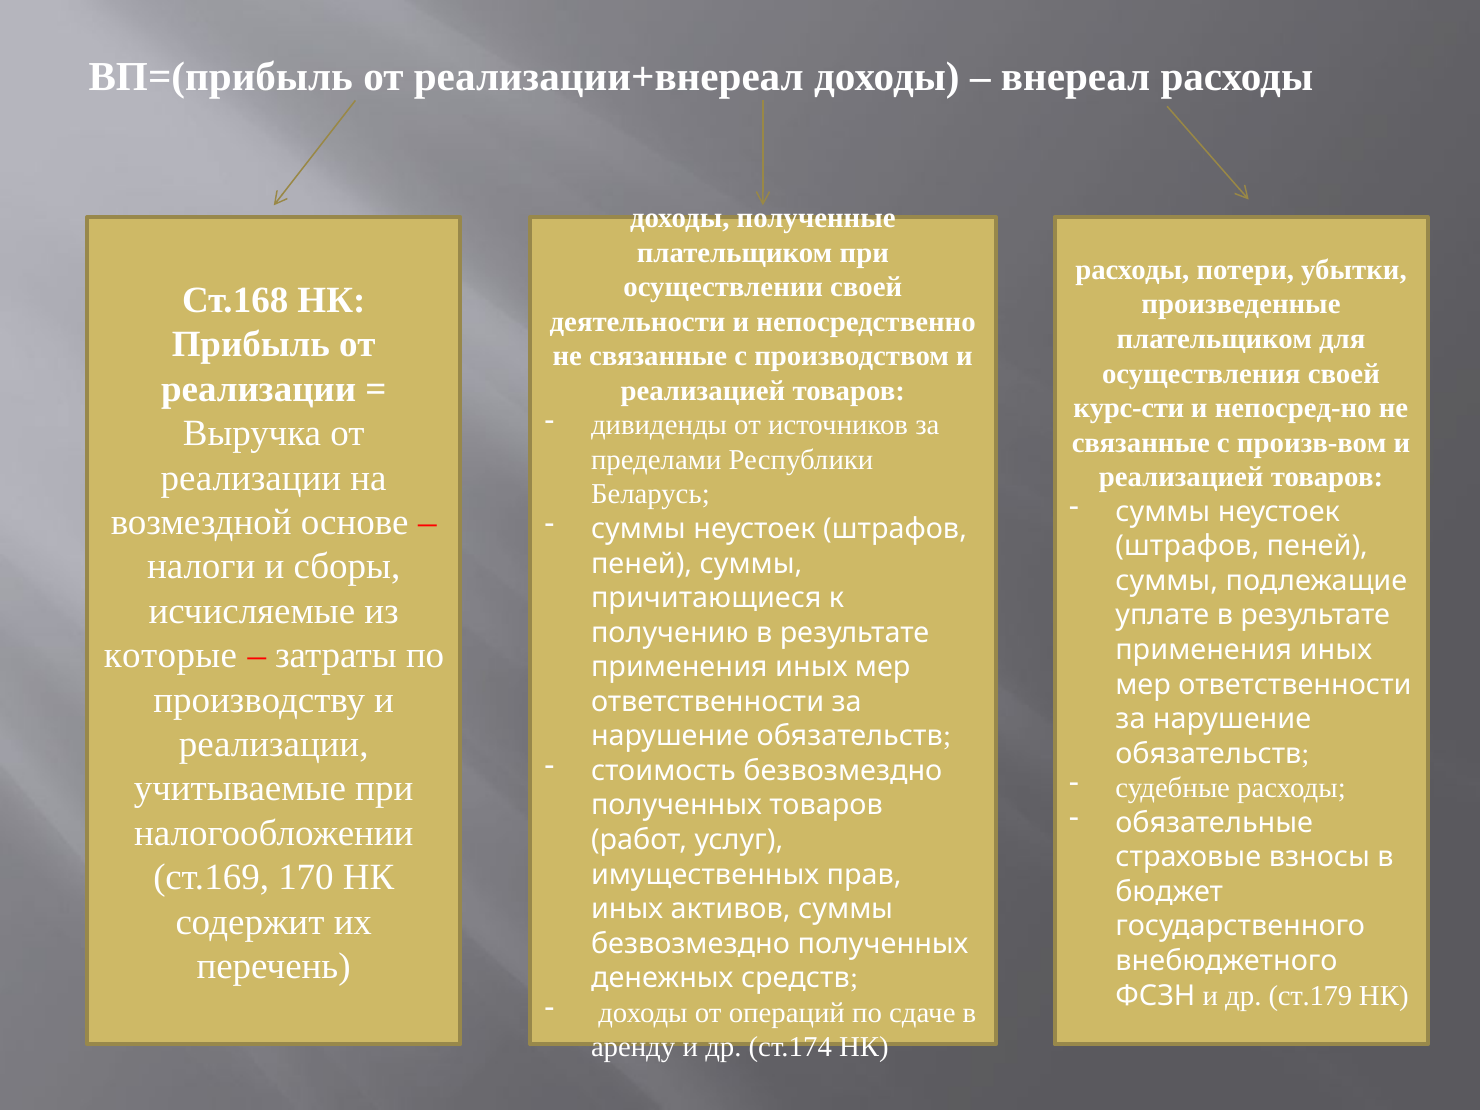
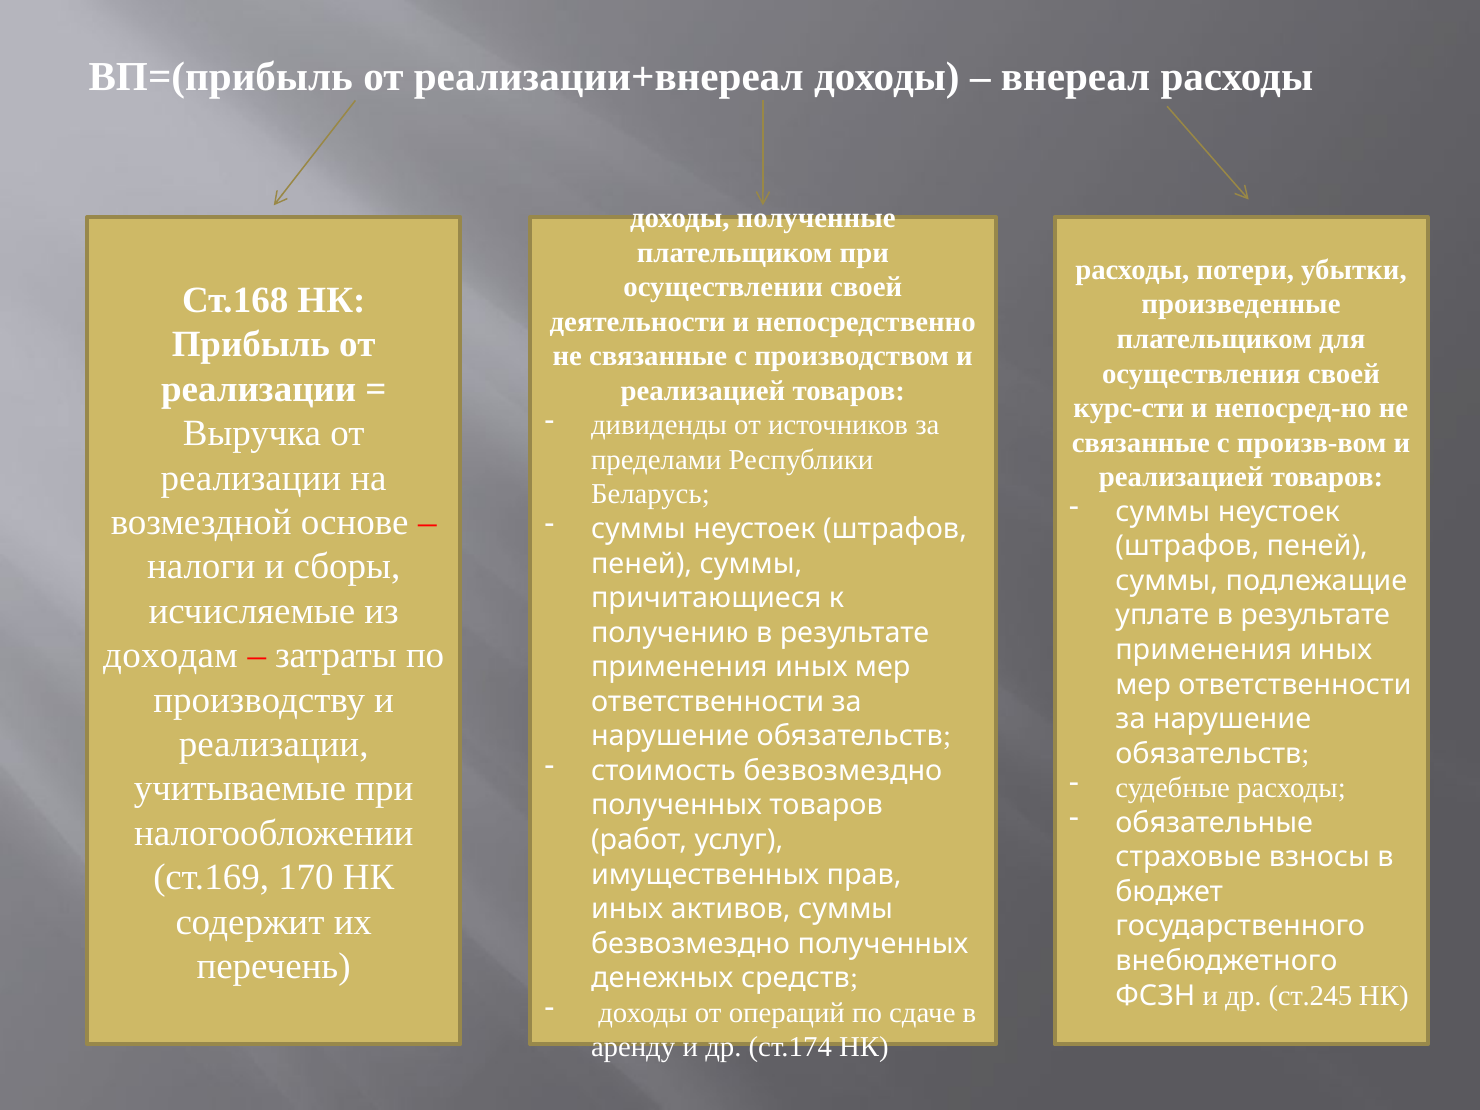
которые: которые -> доходам
ст.179: ст.179 -> ст.245
